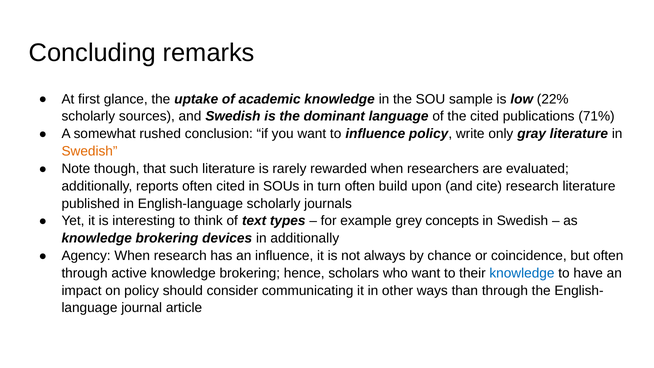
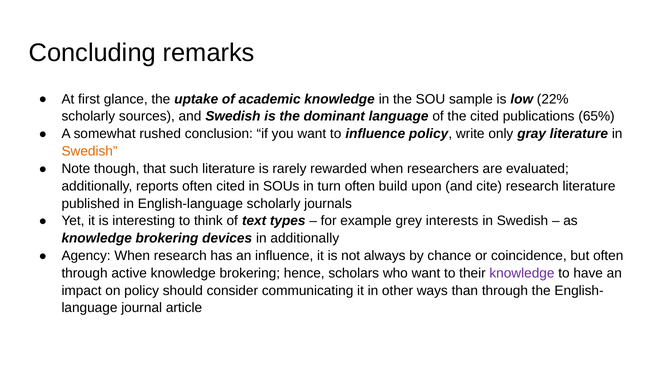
71%: 71% -> 65%
concepts: concepts -> interests
knowledge at (522, 273) colour: blue -> purple
